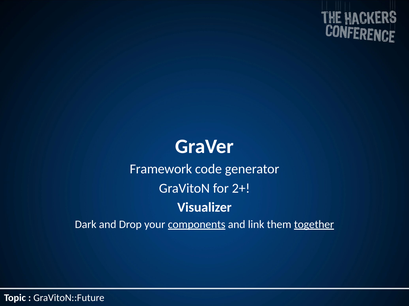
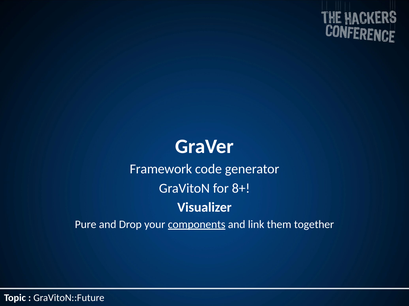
2+: 2+ -> 8+
Dark: Dark -> Pure
together underline: present -> none
